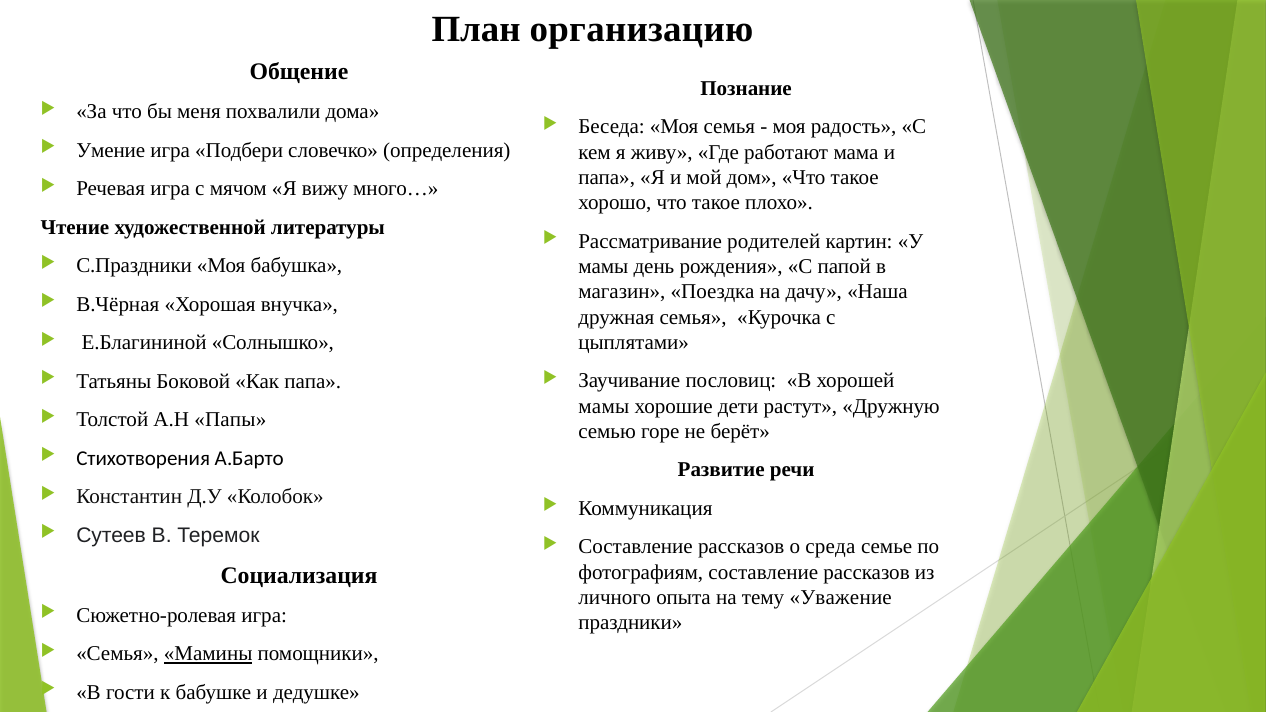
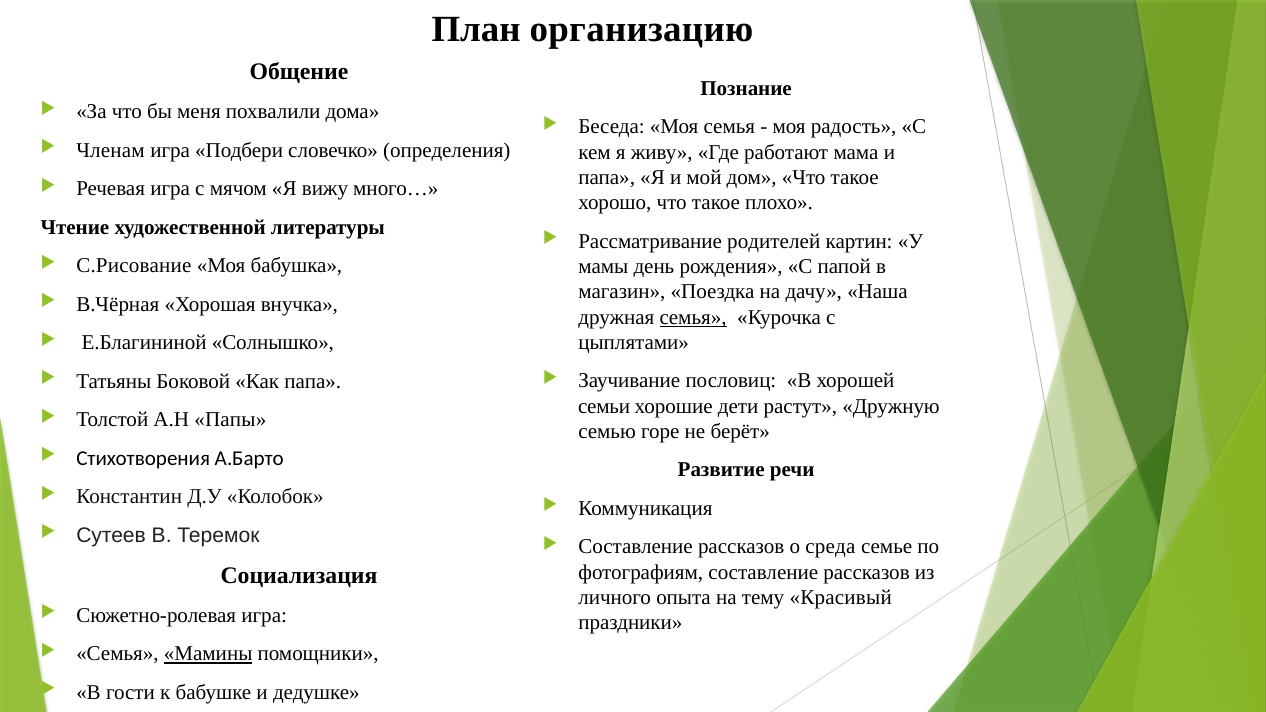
Умение: Умение -> Членам
С.Праздники: С.Праздники -> С.Рисование
семья at (693, 317) underline: none -> present
мамы at (604, 406): мамы -> семьи
Уважение: Уважение -> Красивый
